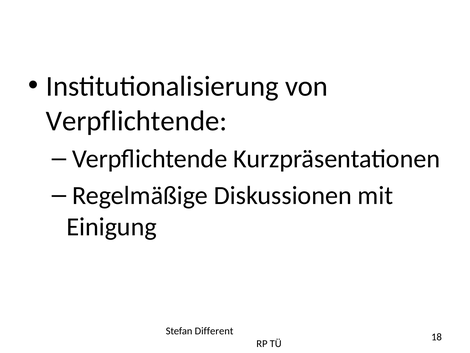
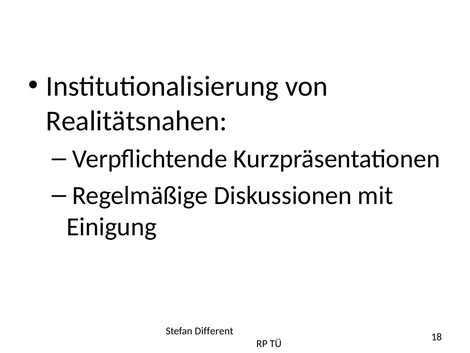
Verpflichtende at (137, 121): Verpflichtende -> Realitätsnahen
